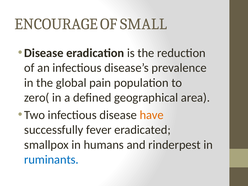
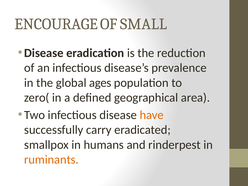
pain: pain -> ages
fever: fever -> carry
ruminants colour: blue -> orange
